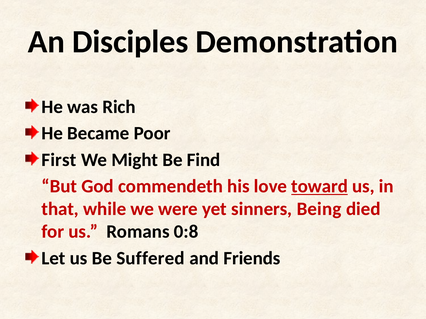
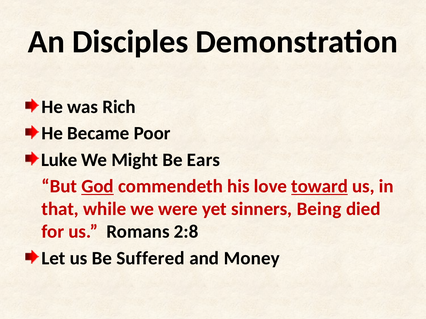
First: First -> Luke
Find: Find -> Ears
God underline: none -> present
0:8: 0:8 -> 2:8
Friends: Friends -> Money
